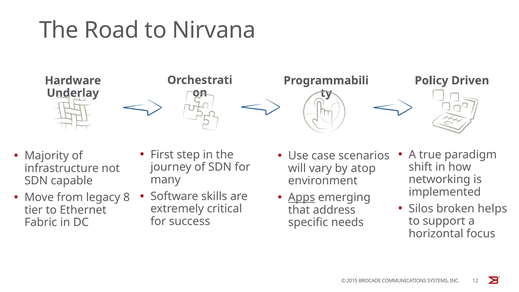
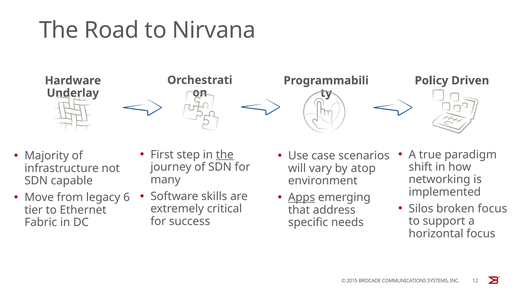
the at (225, 155) underline: none -> present
8: 8 -> 6
broken helps: helps -> focus
